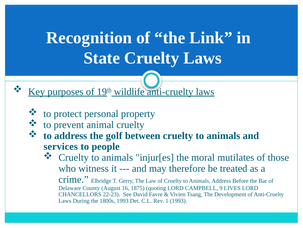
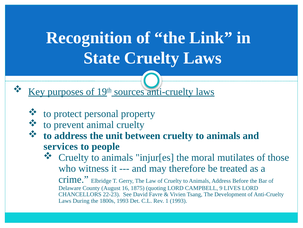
wildlife: wildlife -> sources
golf: golf -> unit
